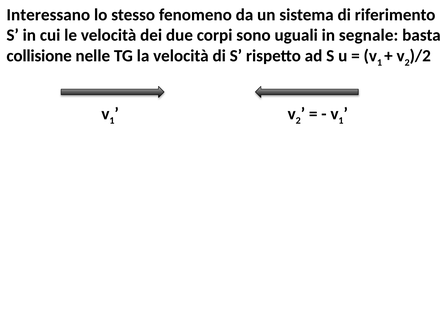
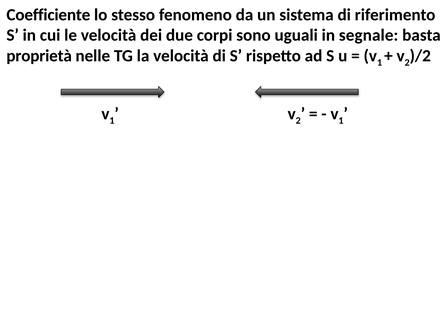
Interessano: Interessano -> Coefficiente
collisione: collisione -> proprietà
